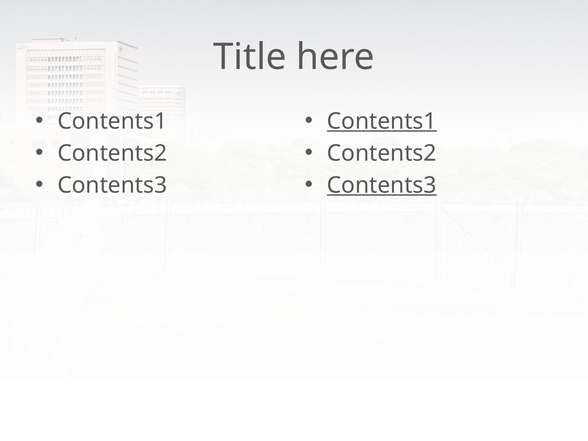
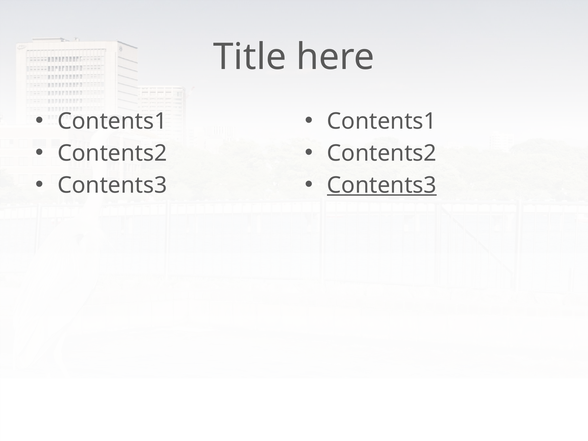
Contents1 at (382, 121) underline: present -> none
